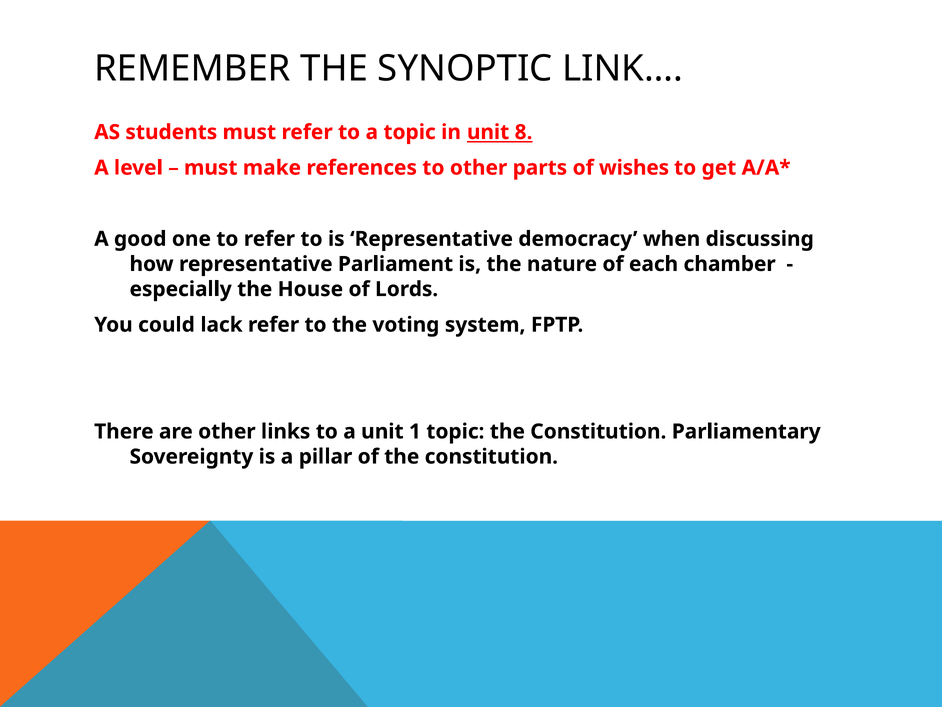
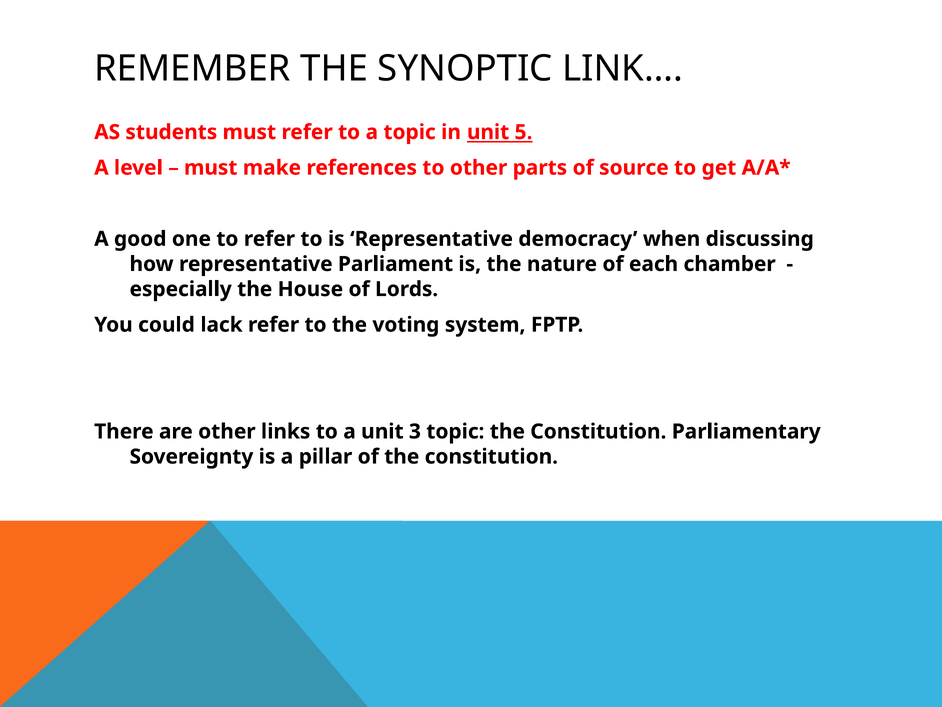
8: 8 -> 5
wishes: wishes -> source
1: 1 -> 3
